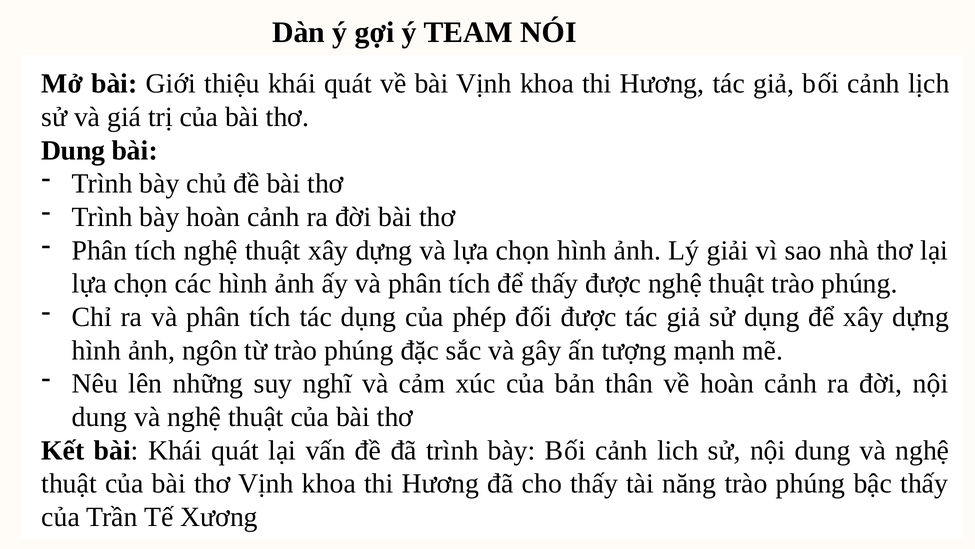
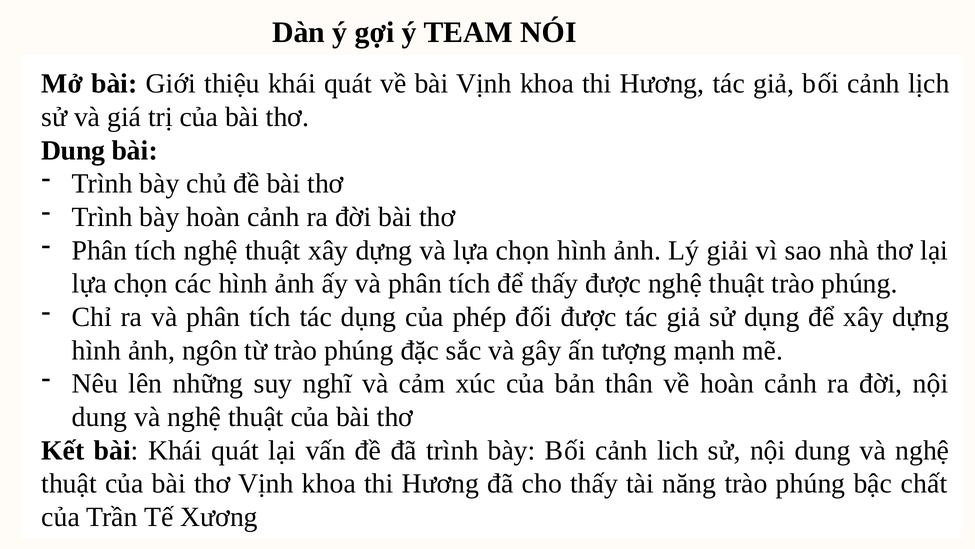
bậc thấy: thấy -> chất
